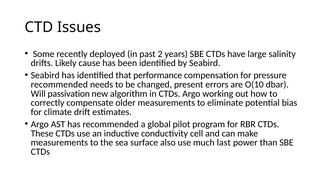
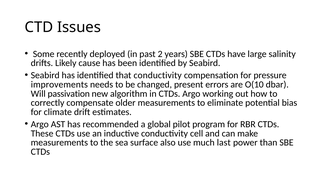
that performance: performance -> conductivity
recommended at (59, 85): recommended -> improvements
